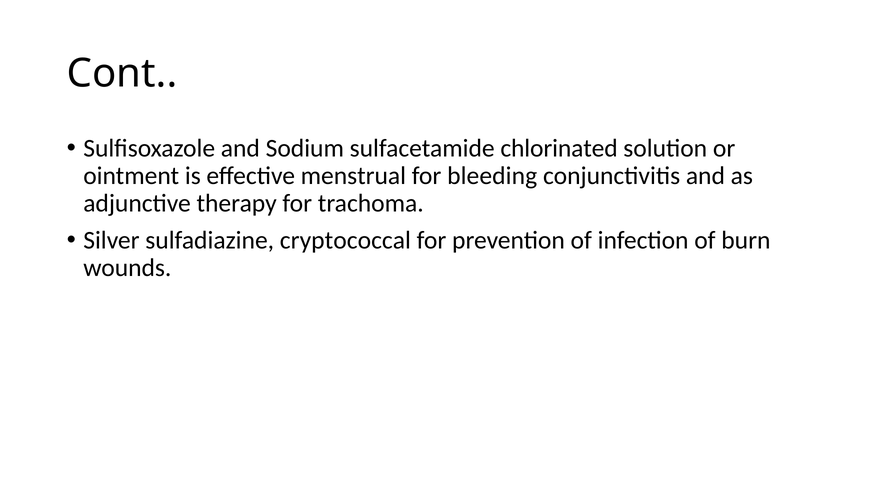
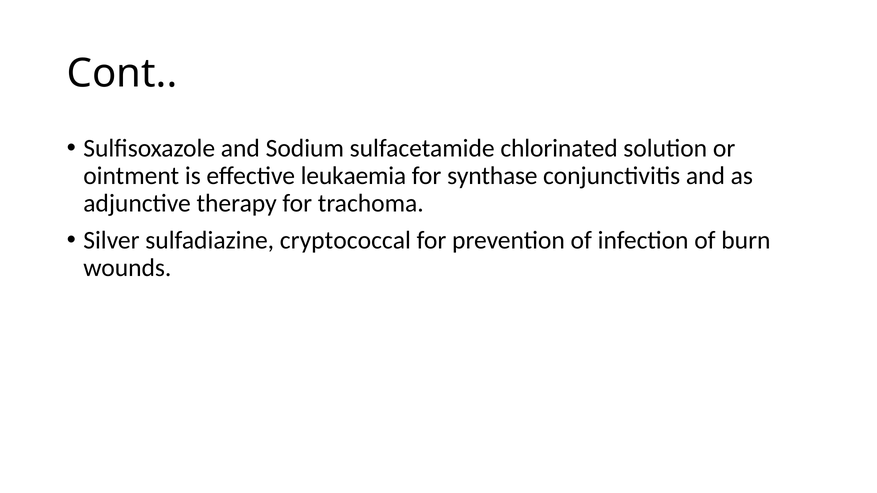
menstrual: menstrual -> leukaemia
bleeding: bleeding -> synthase
